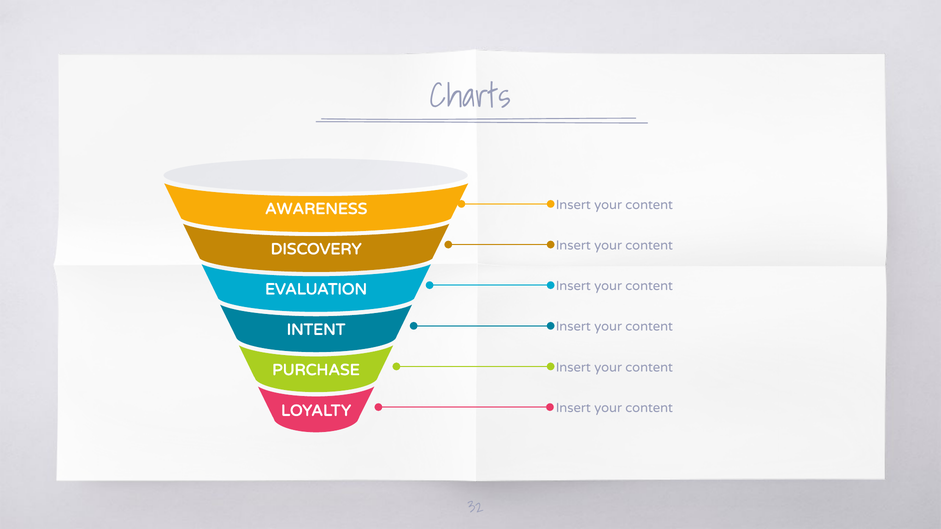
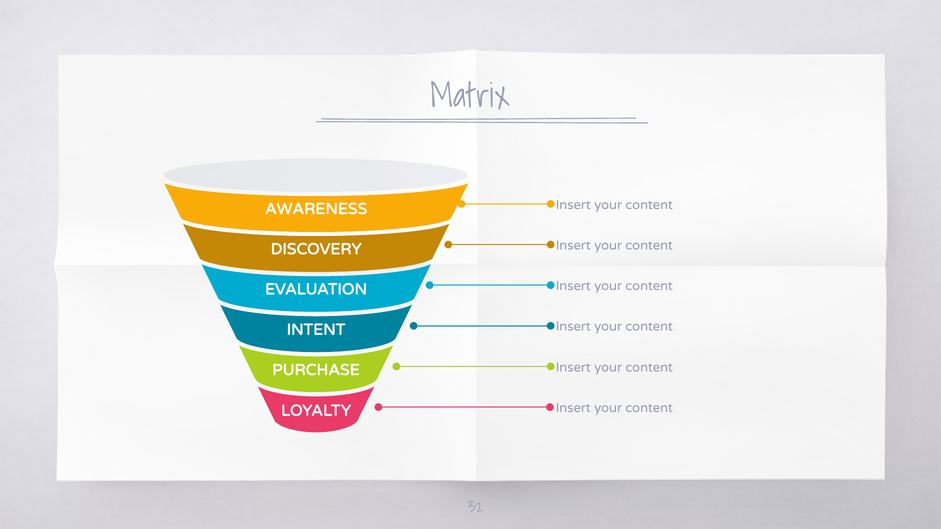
Charts: Charts -> Matrix
